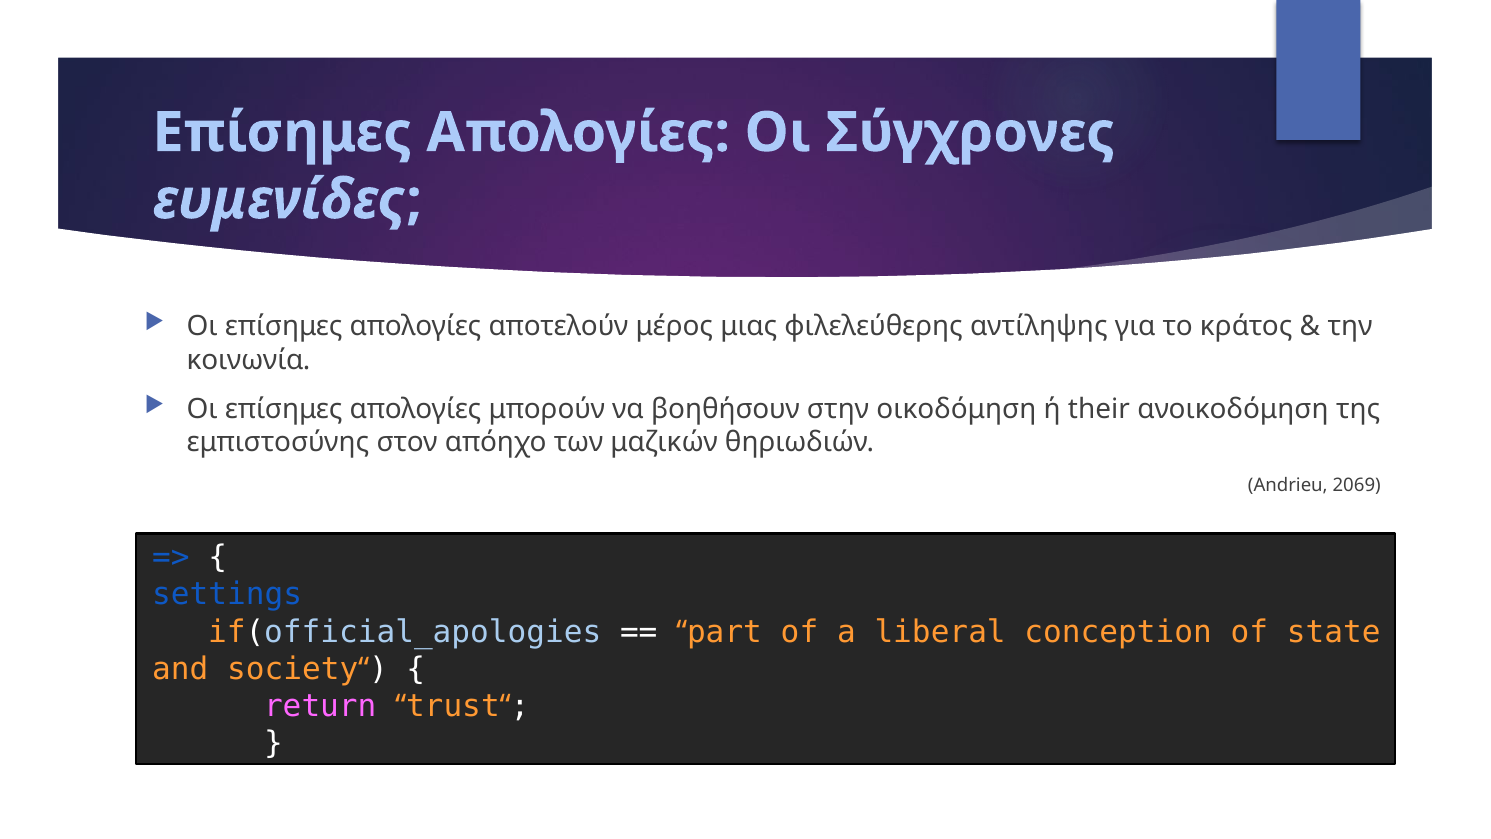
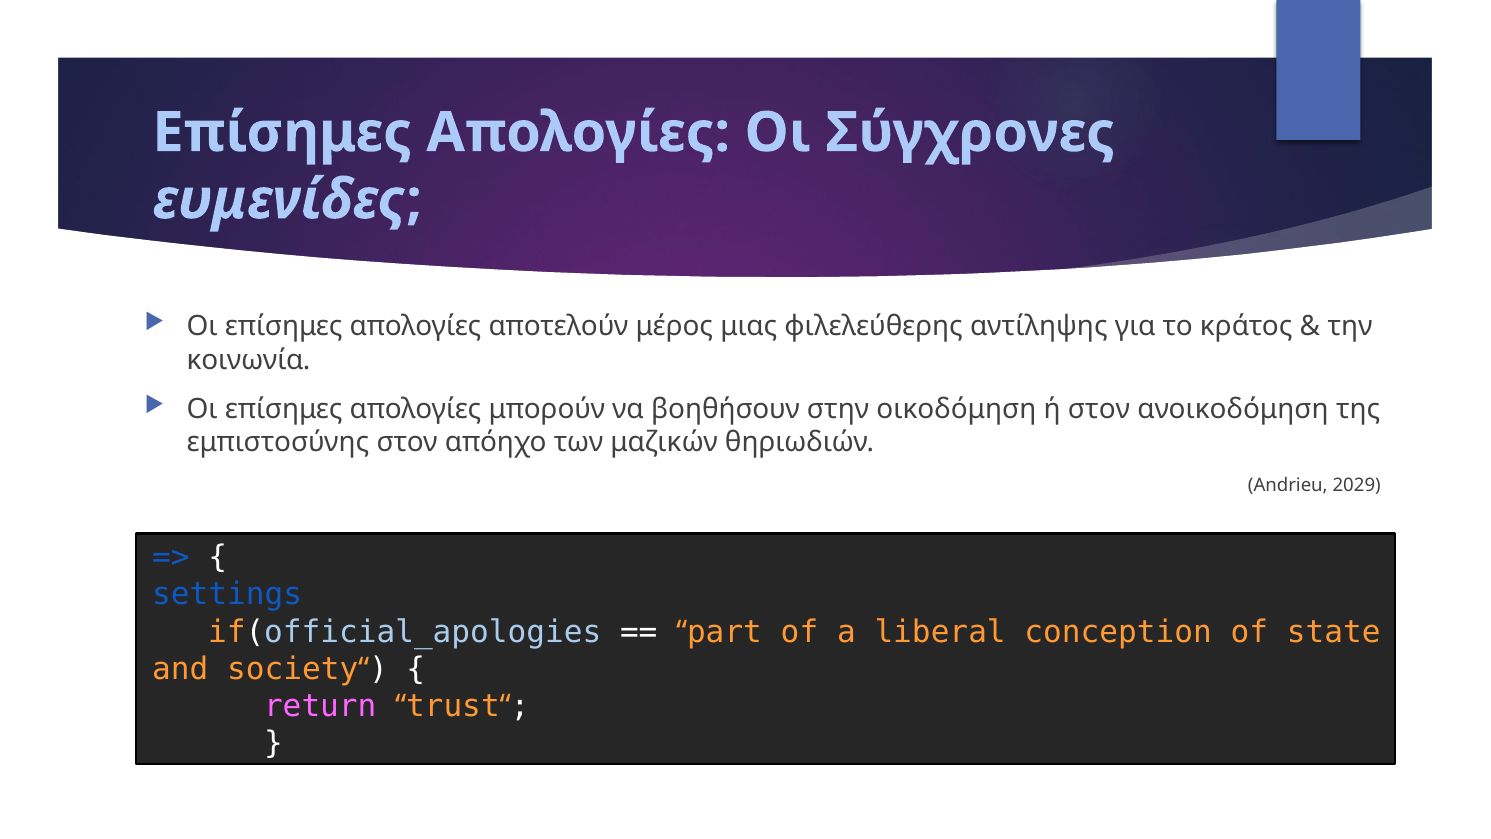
ή their: their -> στον
2069: 2069 -> 2029
